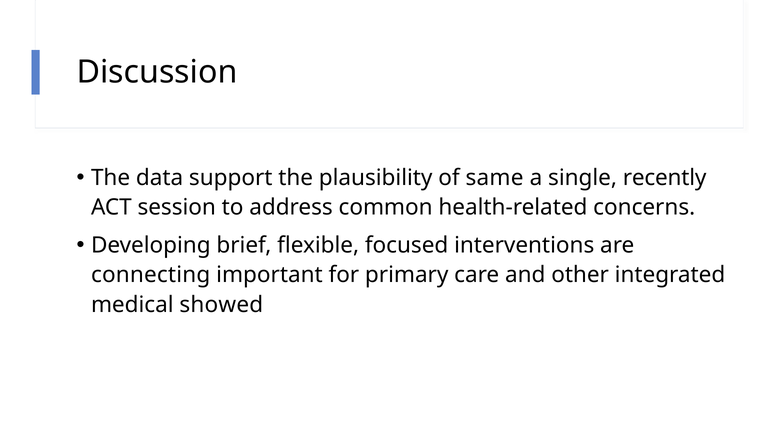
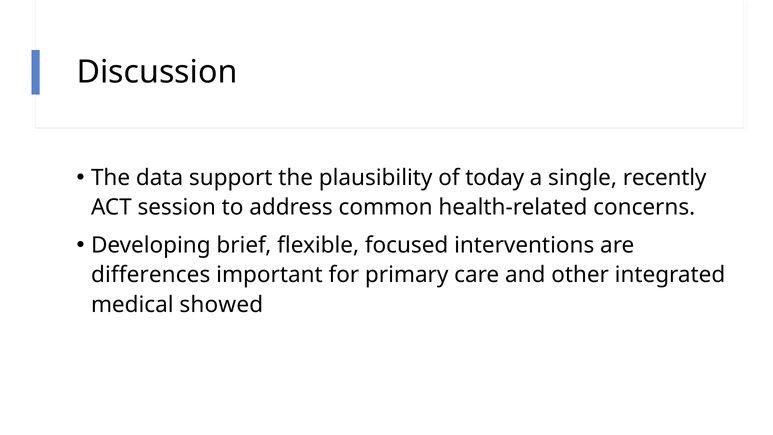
same: same -> today
connecting: connecting -> differences
